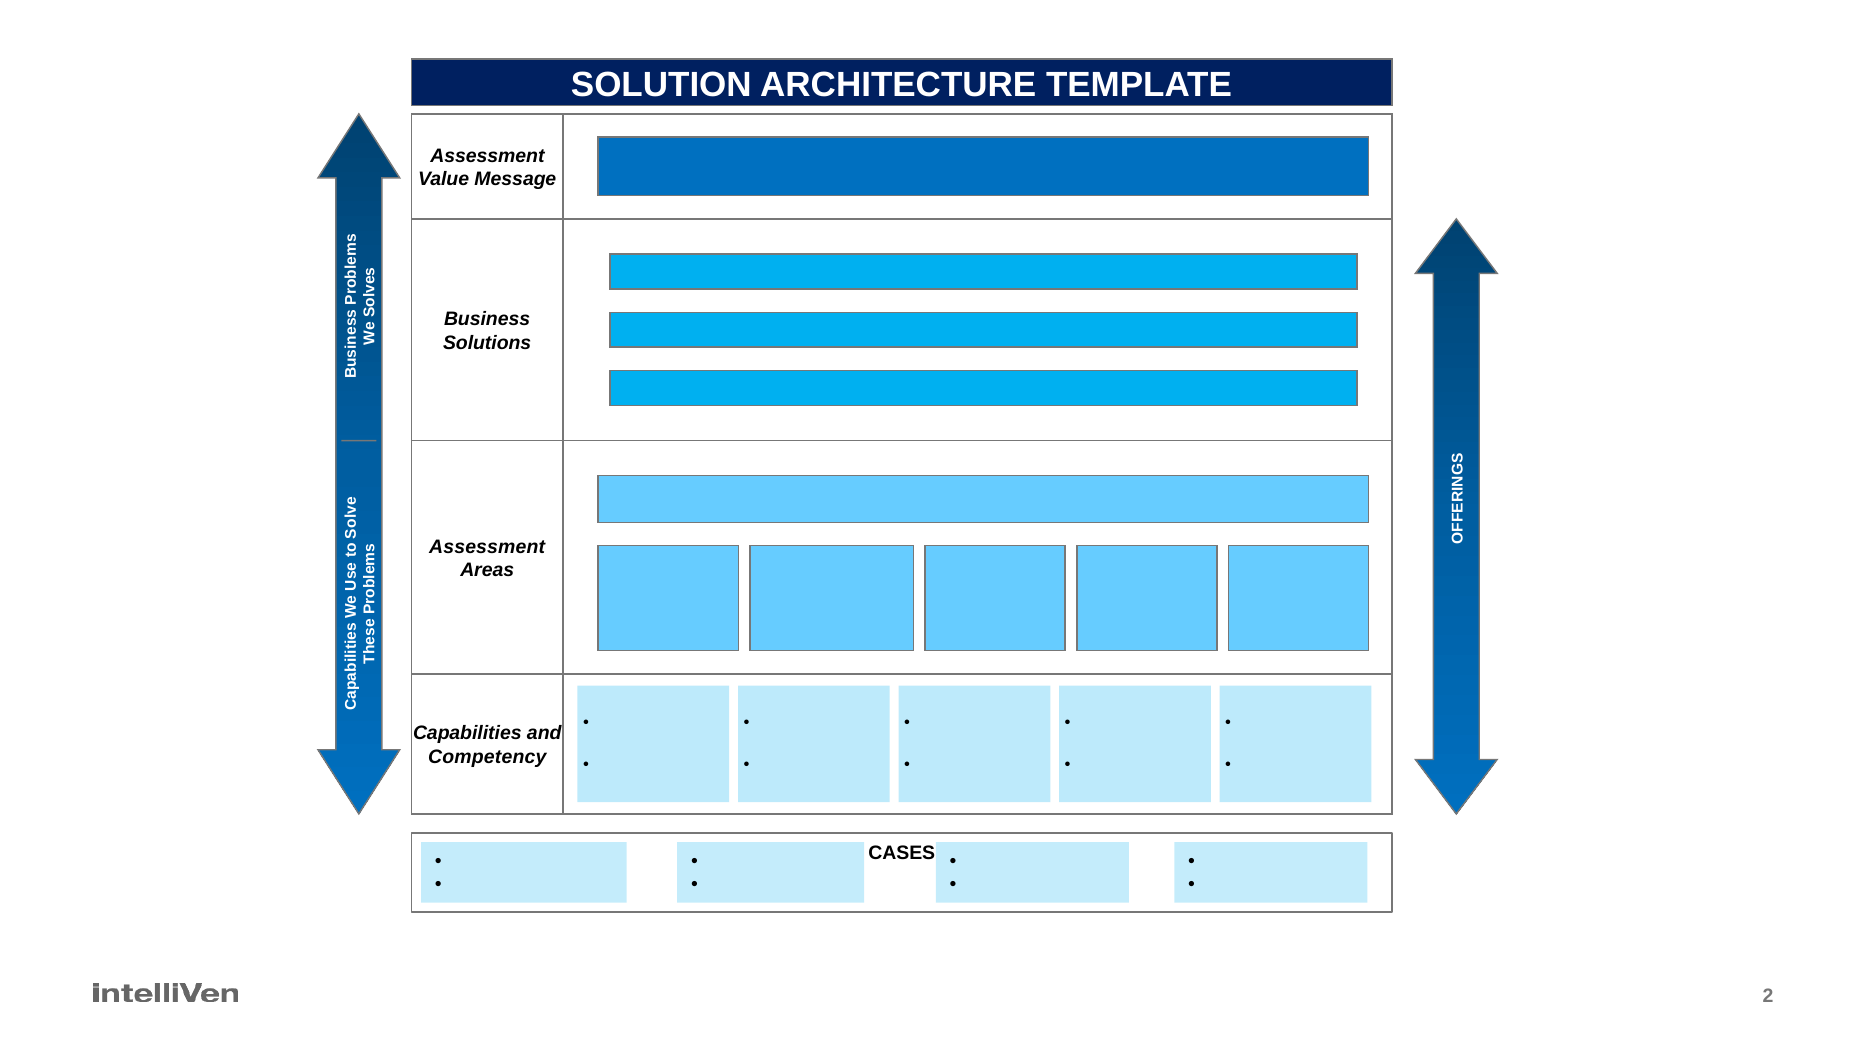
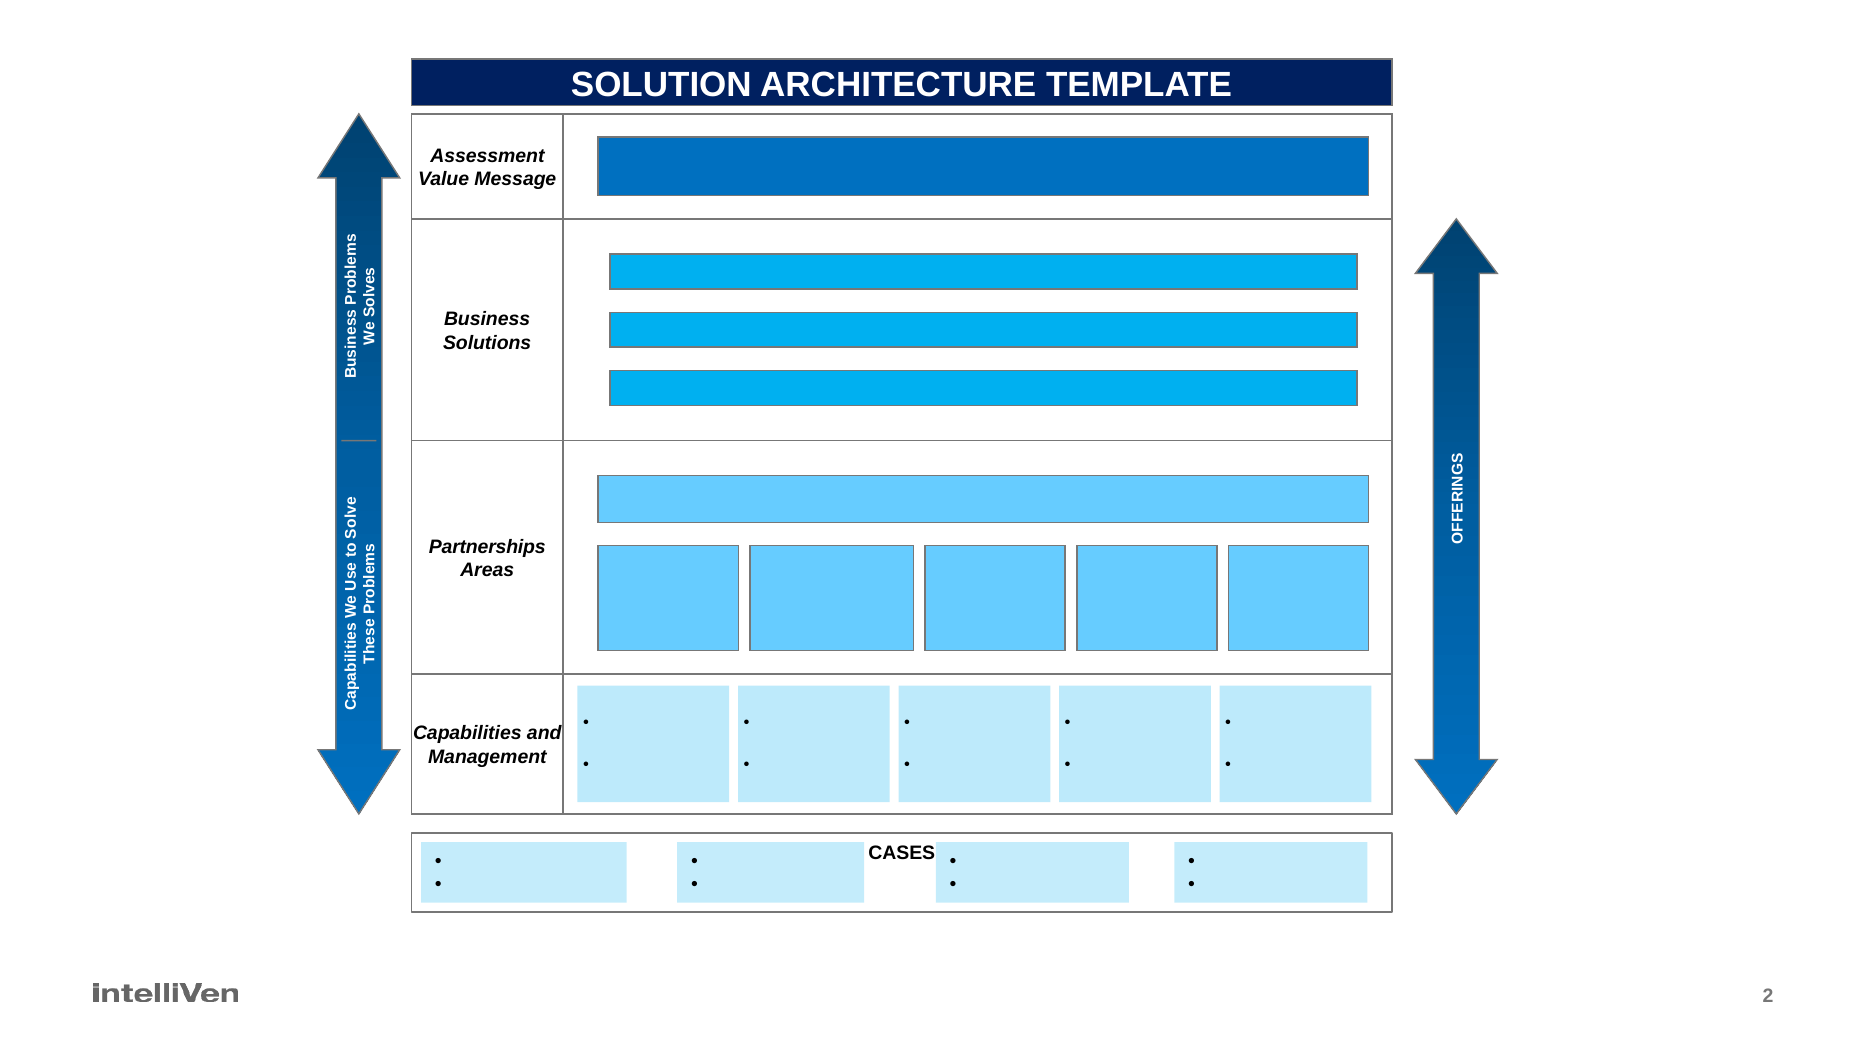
Assessment at (487, 547): Assessment -> Partnerships
Competency: Competency -> Management
